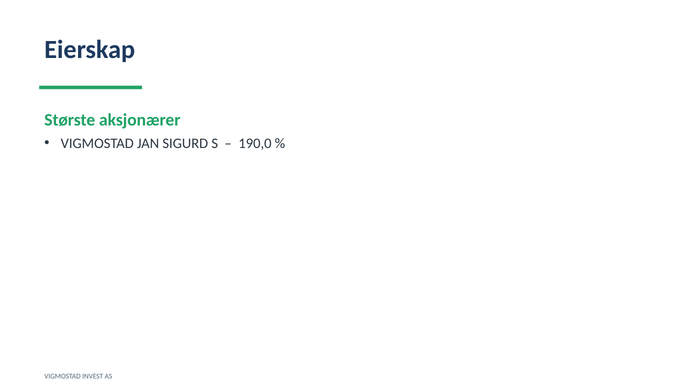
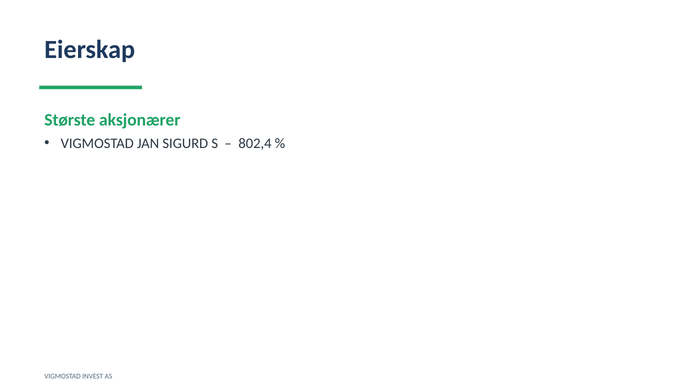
190,0: 190,0 -> 802,4
